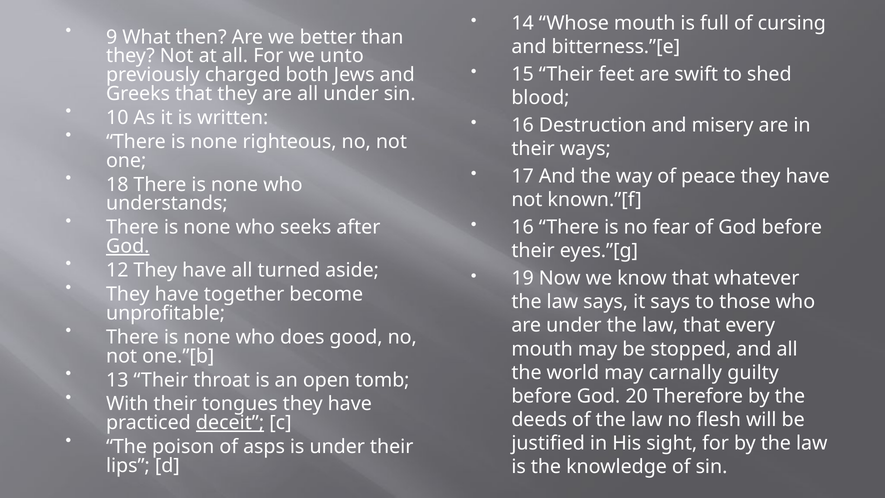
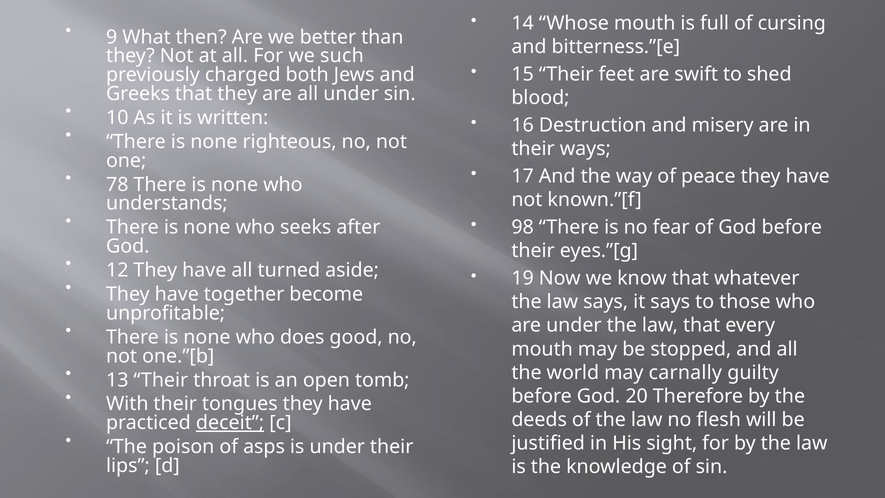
unto: unto -> such
18: 18 -> 78
16 at (523, 227): 16 -> 98
God at (128, 246) underline: present -> none
